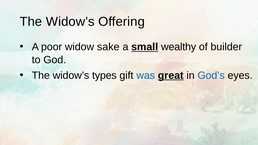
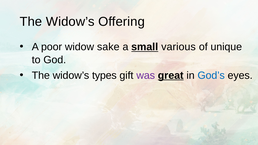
wealthy: wealthy -> various
builder: builder -> unique
was colour: blue -> purple
